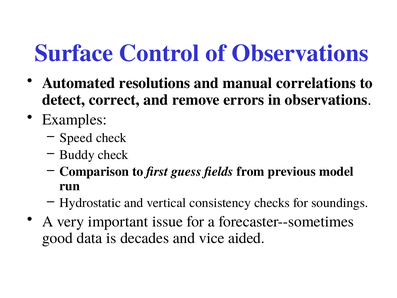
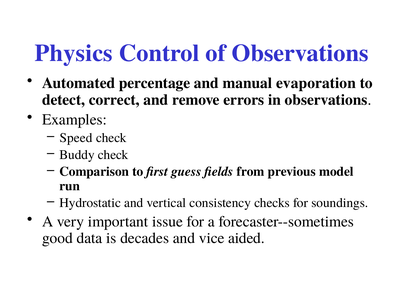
Surface: Surface -> Physics
resolutions: resolutions -> percentage
correlations: correlations -> evaporation
